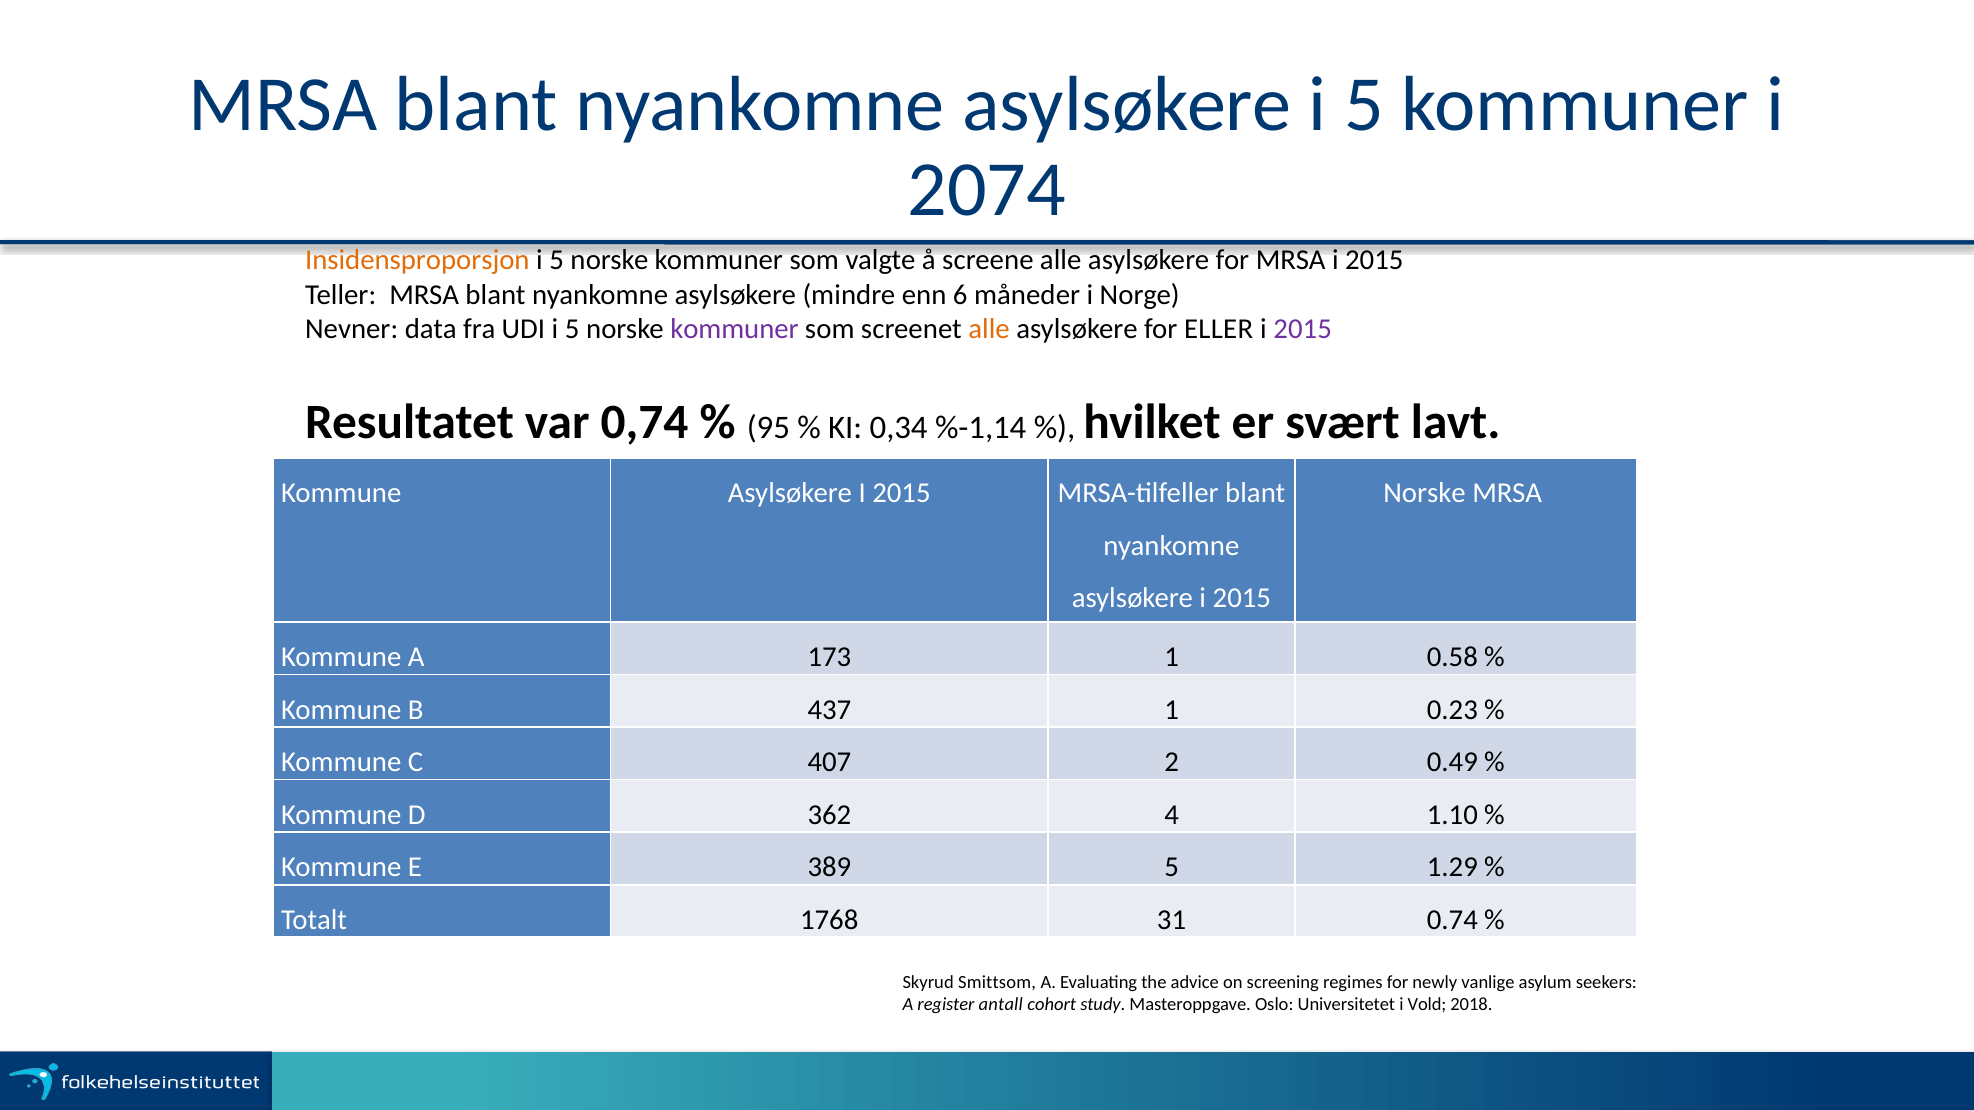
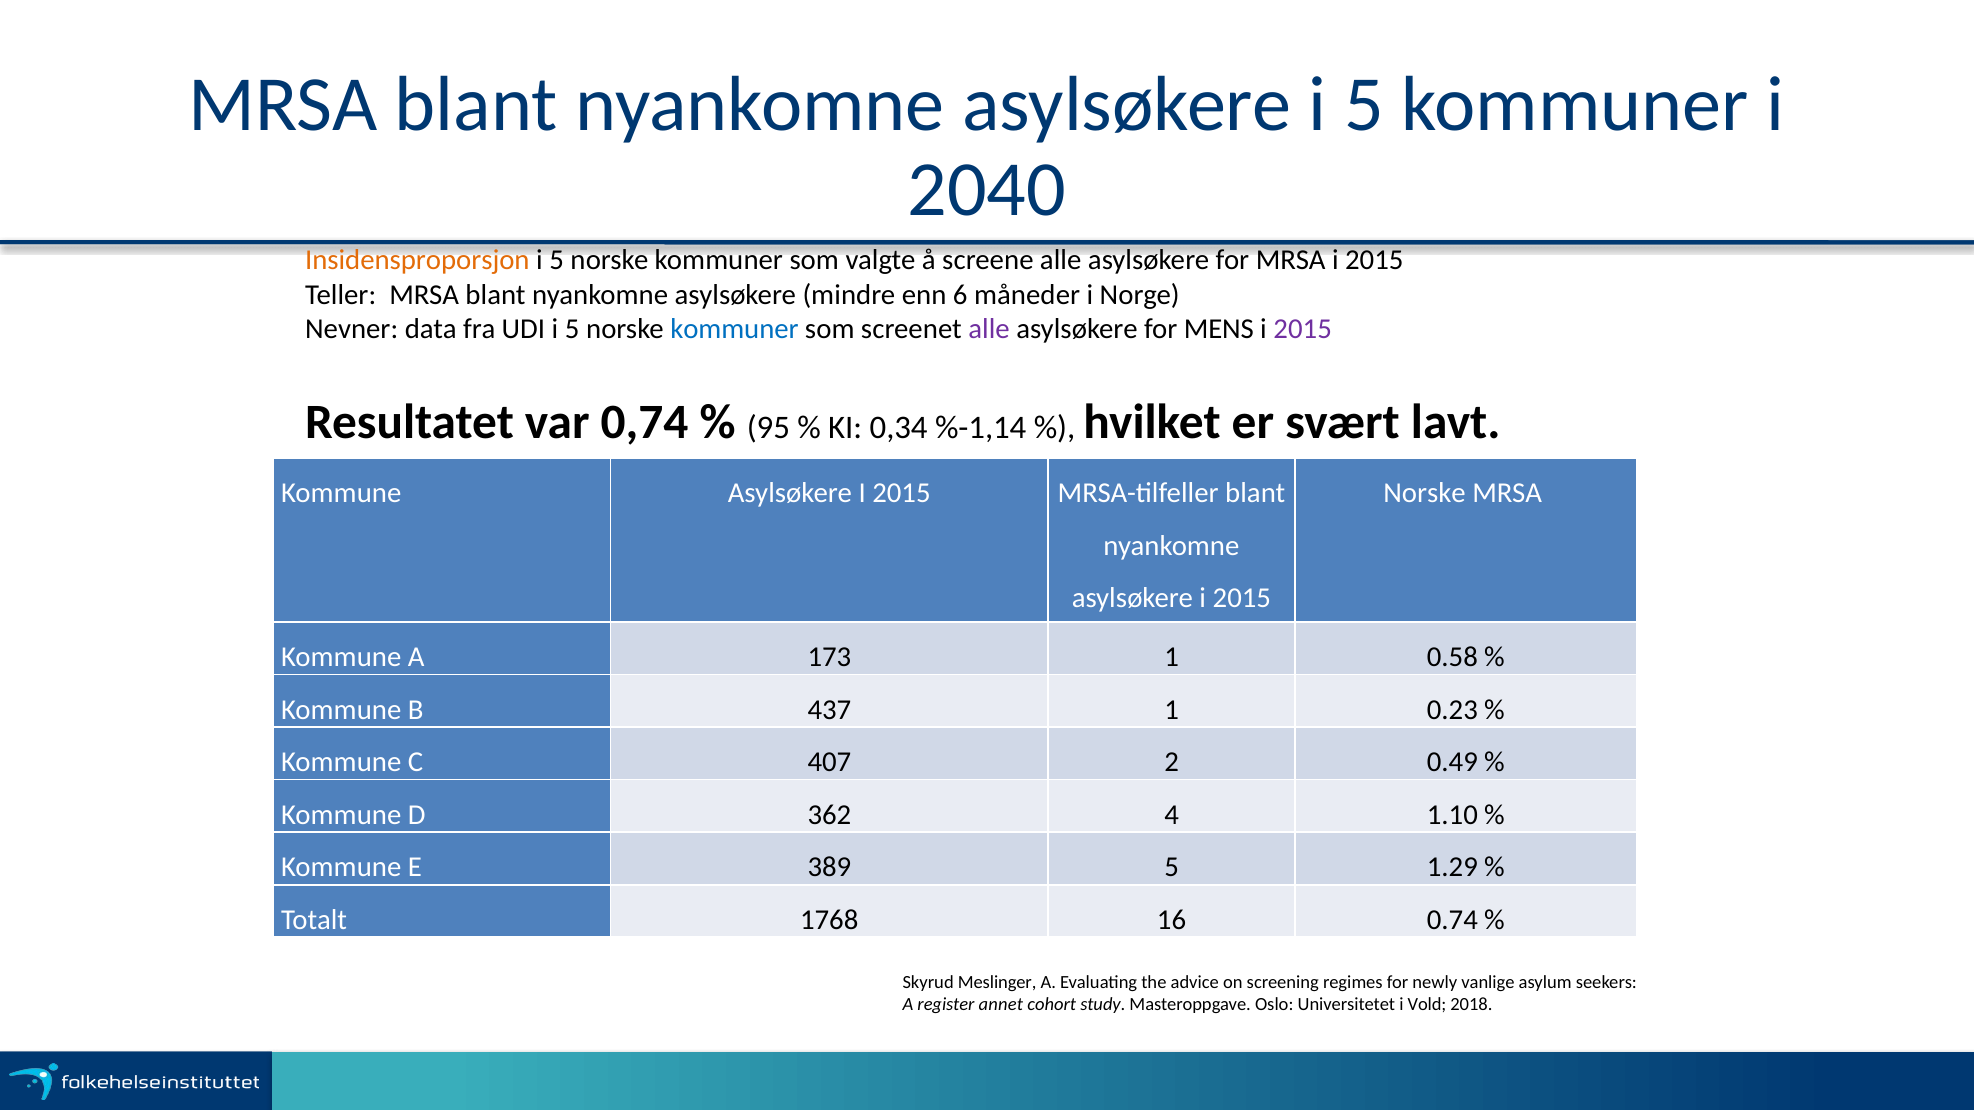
2074: 2074 -> 2040
kommuner at (734, 329) colour: purple -> blue
alle at (989, 329) colour: orange -> purple
ELLER: ELLER -> MENS
31: 31 -> 16
Smittsom: Smittsom -> Meslinger
antall: antall -> annet
